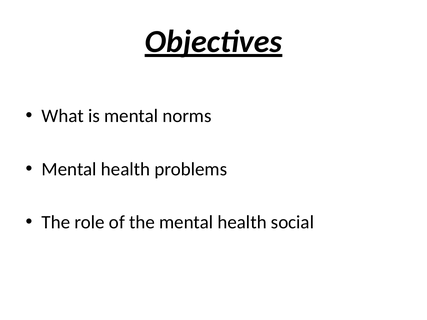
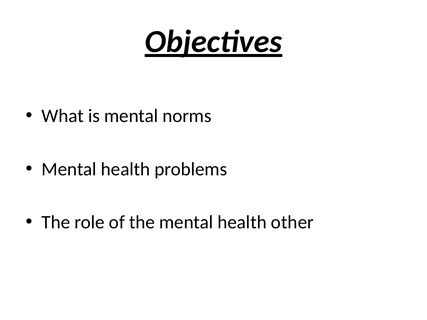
social: social -> other
